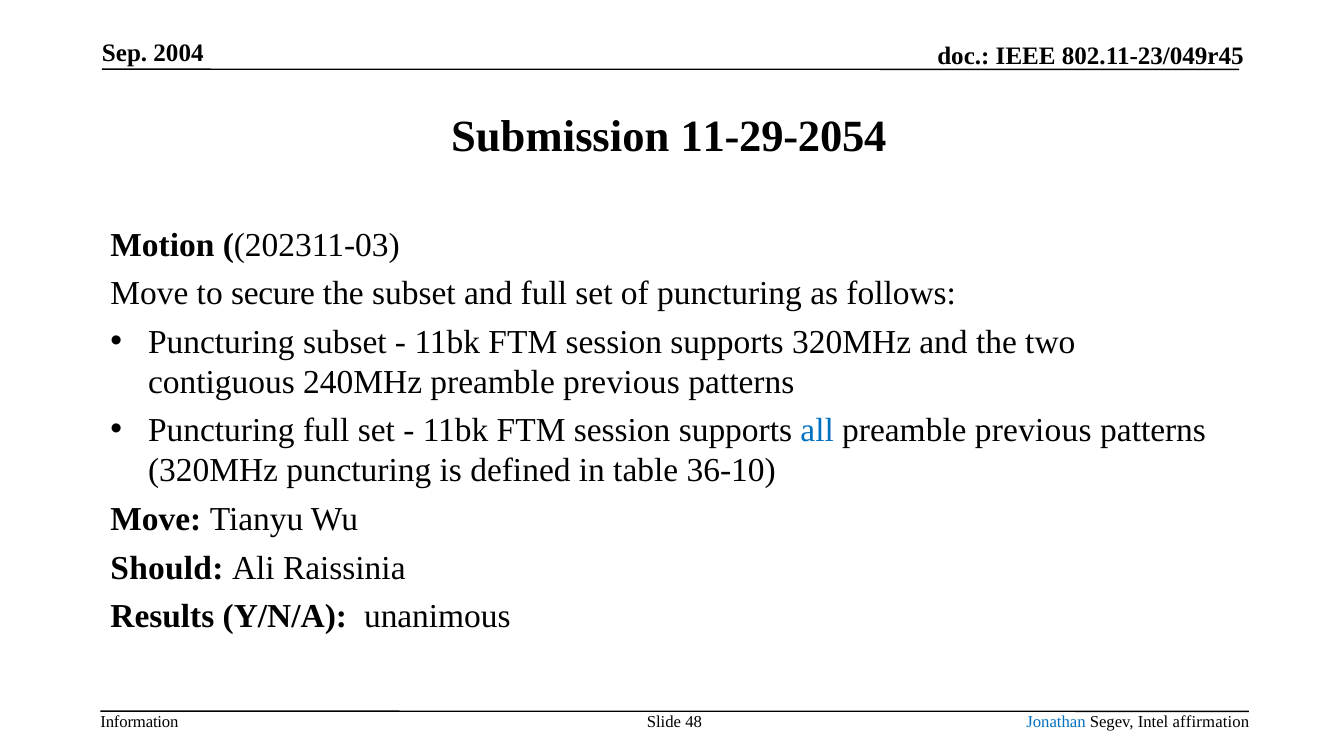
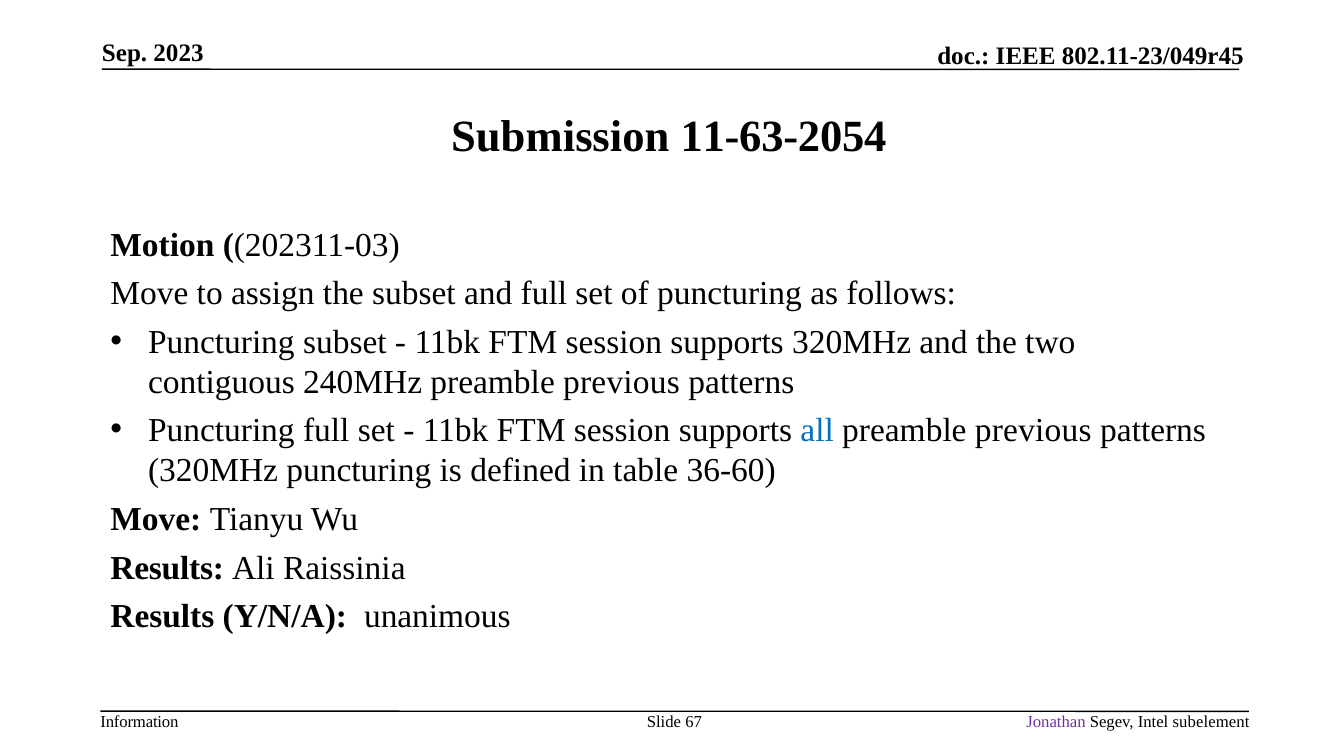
2004: 2004 -> 2023
11-29-2054: 11-29-2054 -> 11-63-2054
secure: secure -> assign
36-10: 36-10 -> 36-60
Should at (167, 568): Should -> Results
48: 48 -> 67
Jonathan colour: blue -> purple
affirmation: affirmation -> subelement
